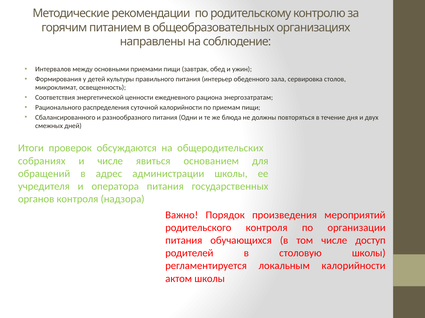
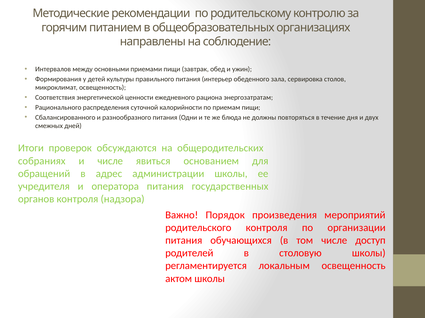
локальным калорийности: калорийности -> освещенность
